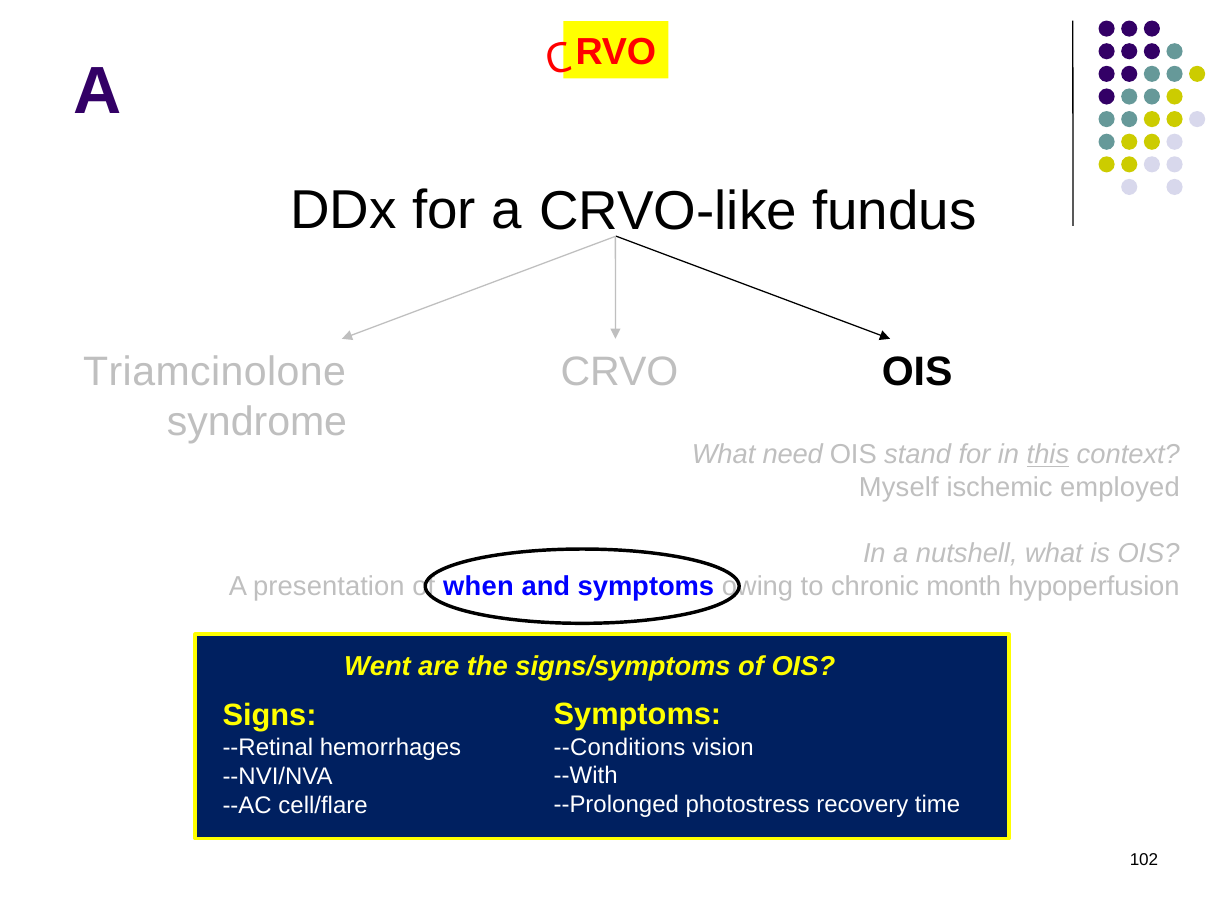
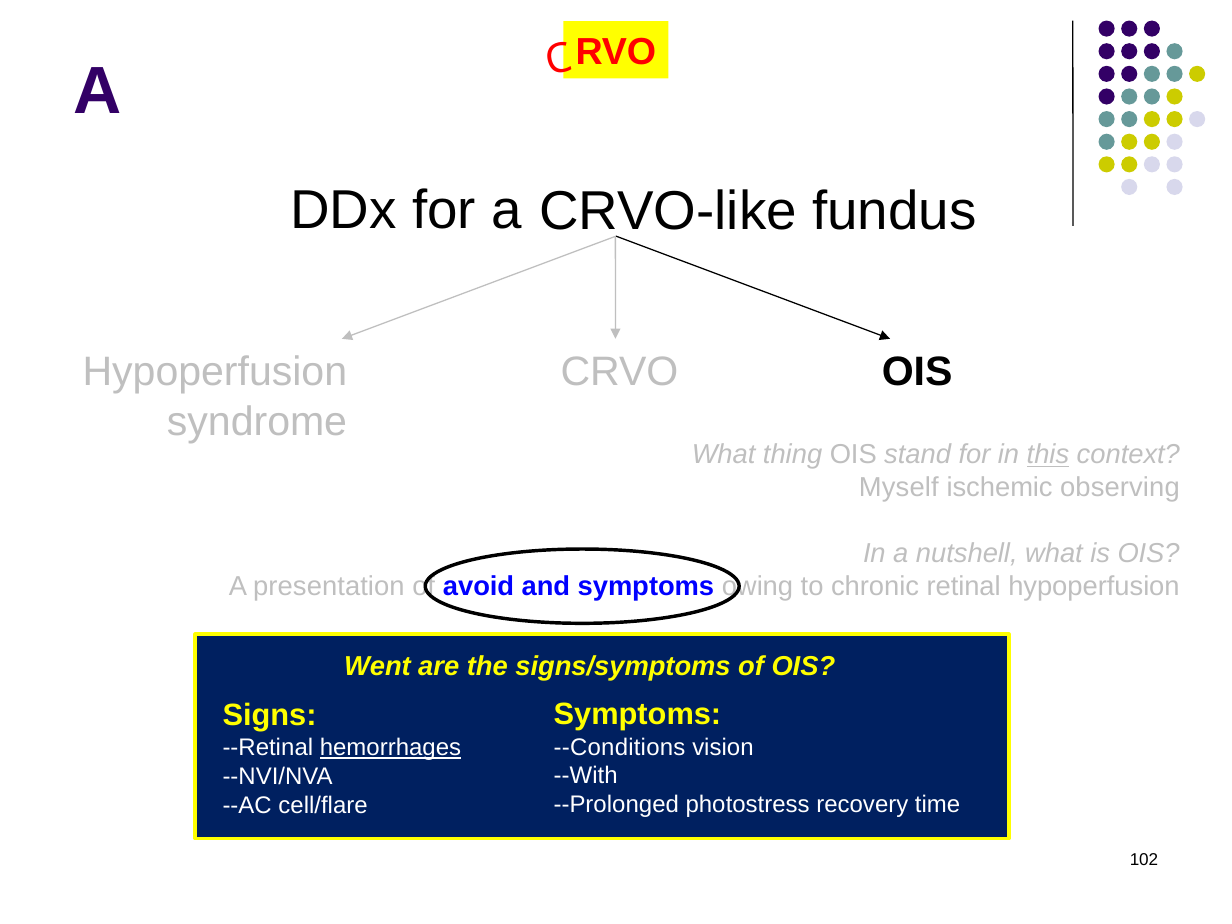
Triamcinolone at (215, 372): Triamcinolone -> Hypoperfusion
need: need -> thing
employed: employed -> observing
when: when -> avoid
month: month -> retinal
hemorrhages underline: none -> present
